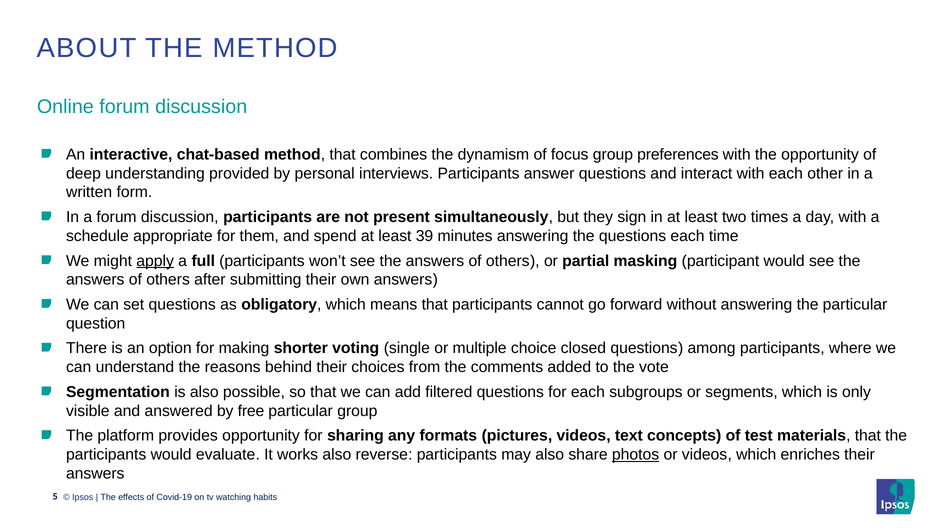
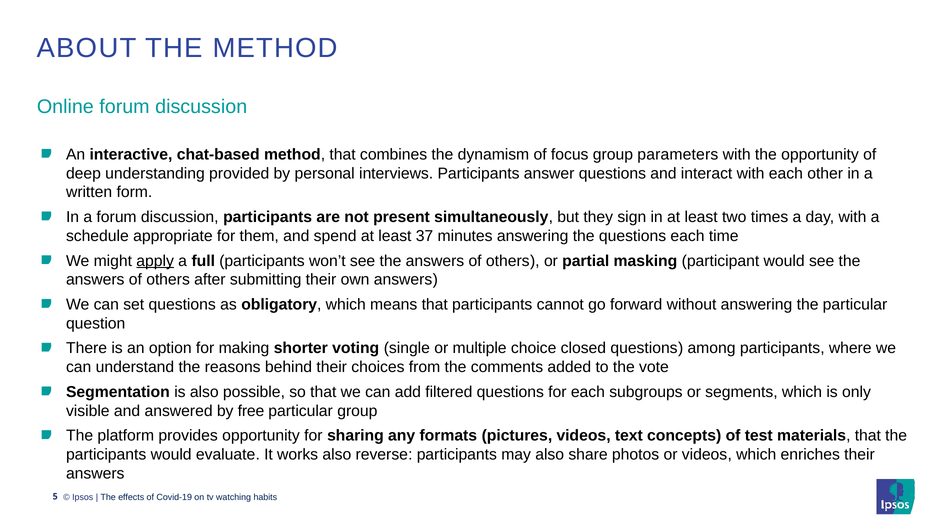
preferences: preferences -> parameters
39: 39 -> 37
photos underline: present -> none
